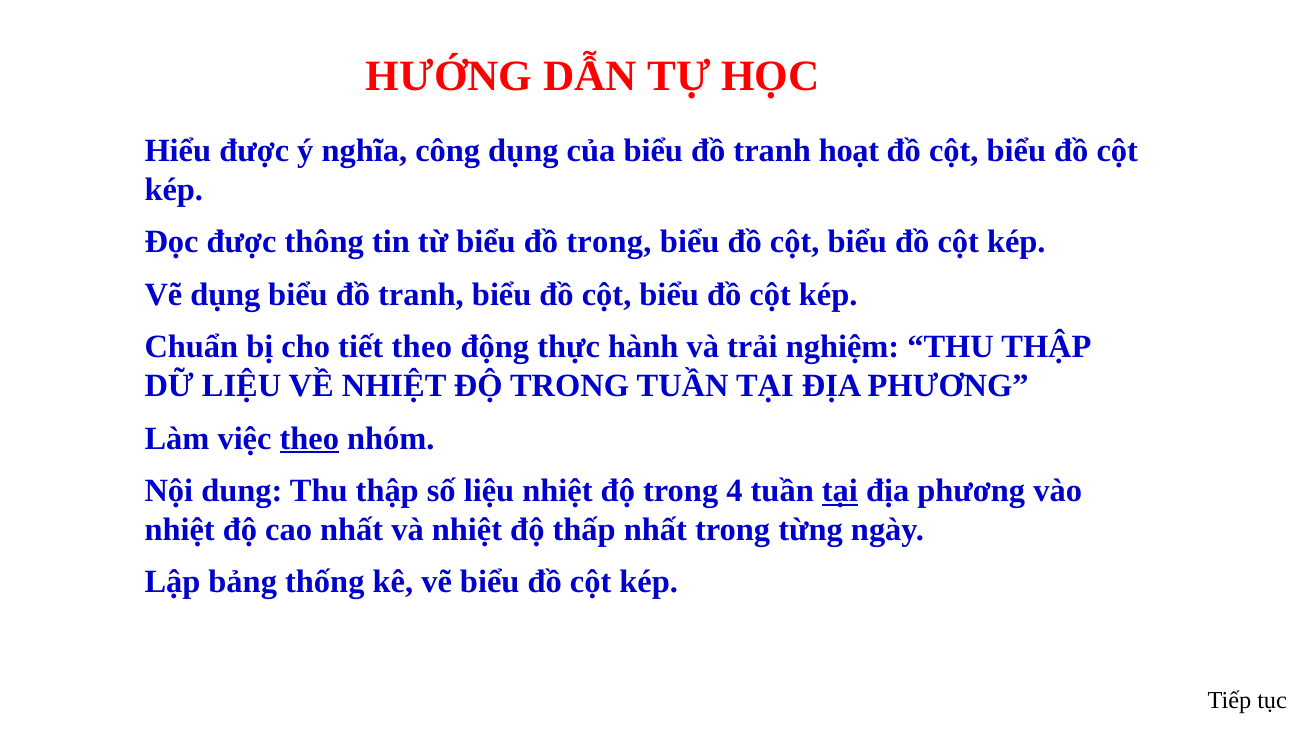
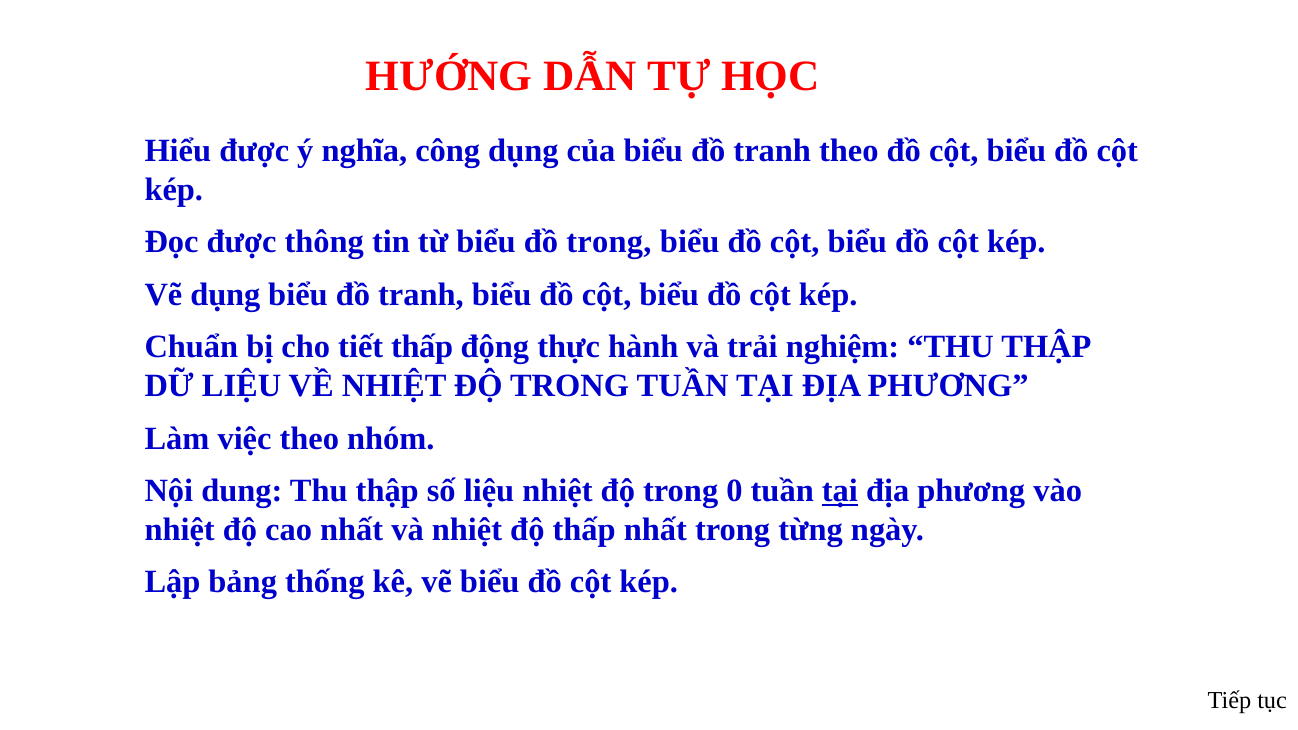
tranh hoạt: hoạt -> theo
tiết theo: theo -> thấp
theo at (309, 438) underline: present -> none
4: 4 -> 0
